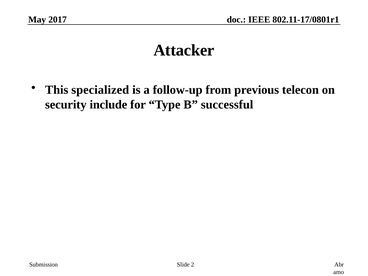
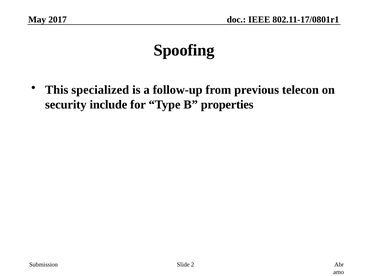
Attacker: Attacker -> Spoofing
successful: successful -> properties
